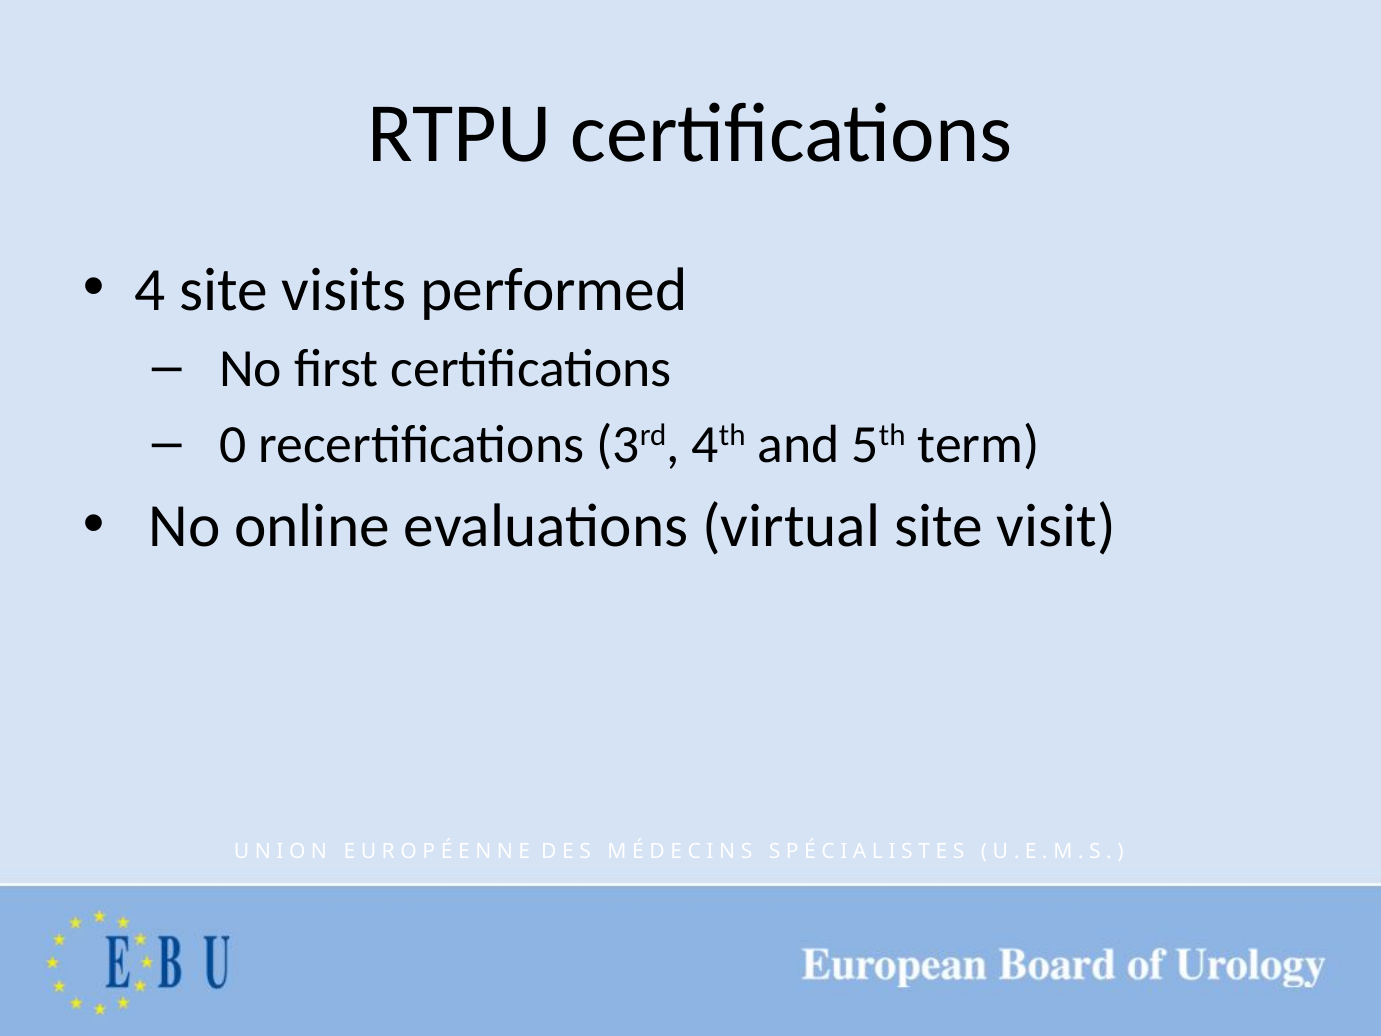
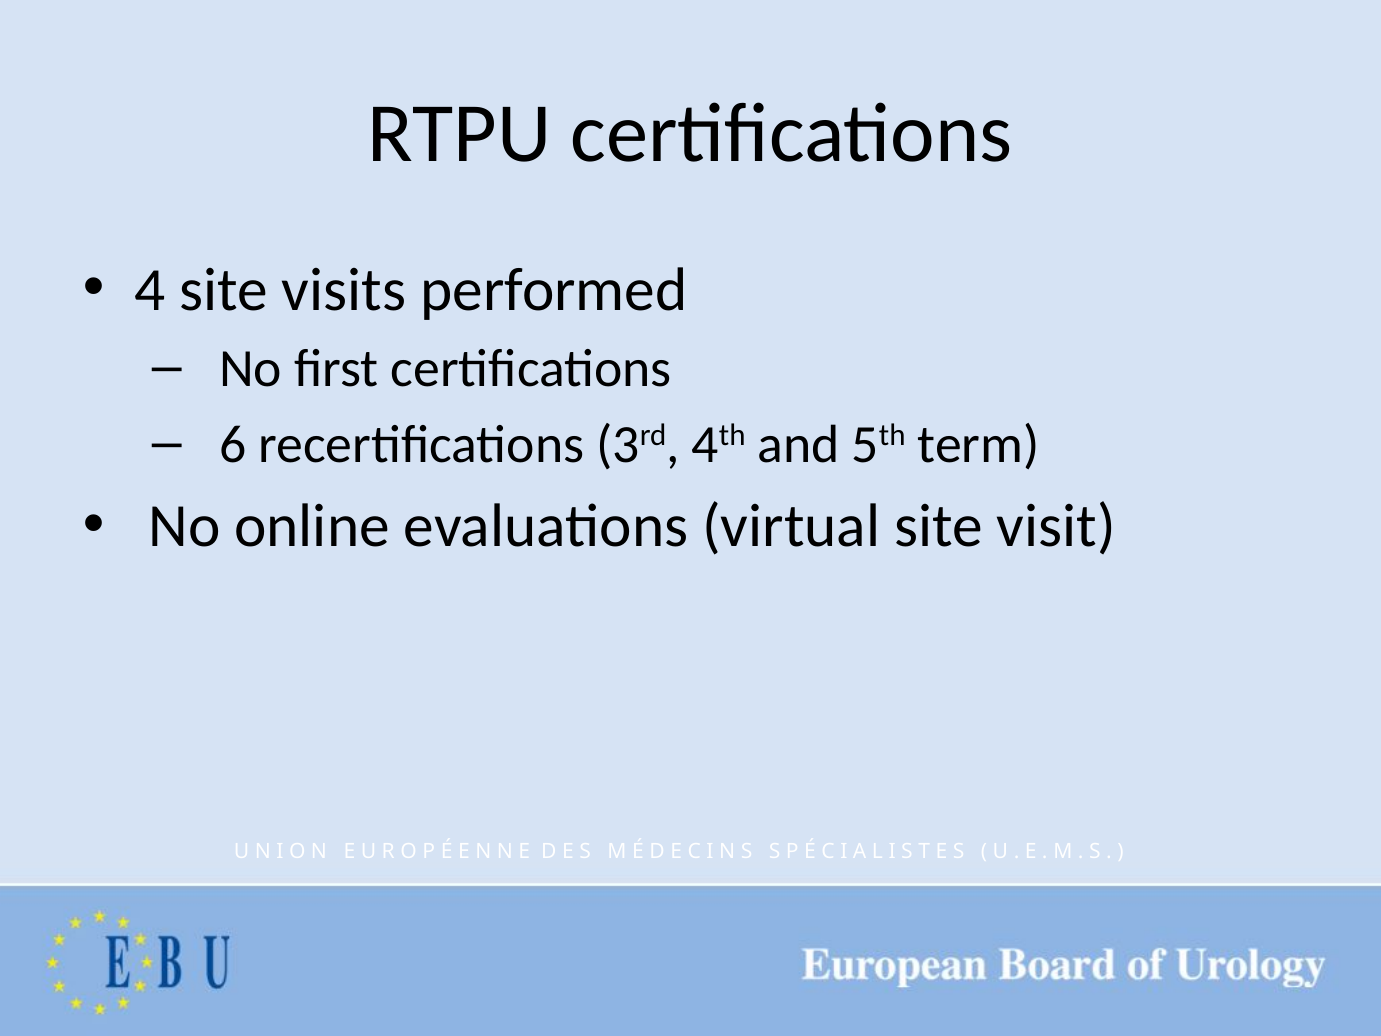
0: 0 -> 6
